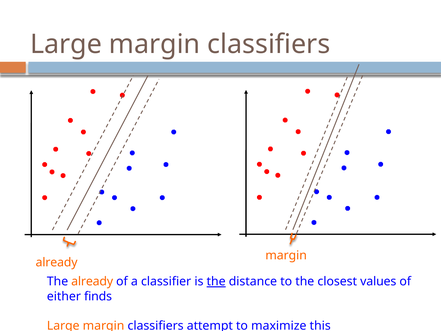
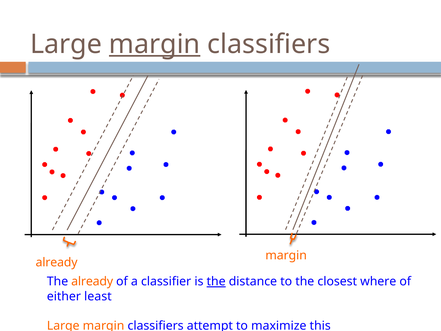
margin at (155, 44) underline: none -> present
values: values -> where
finds: finds -> least
